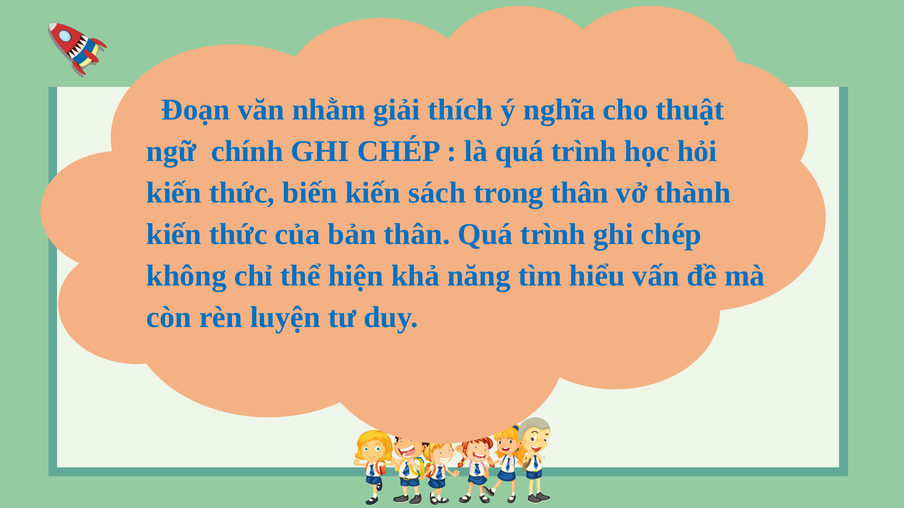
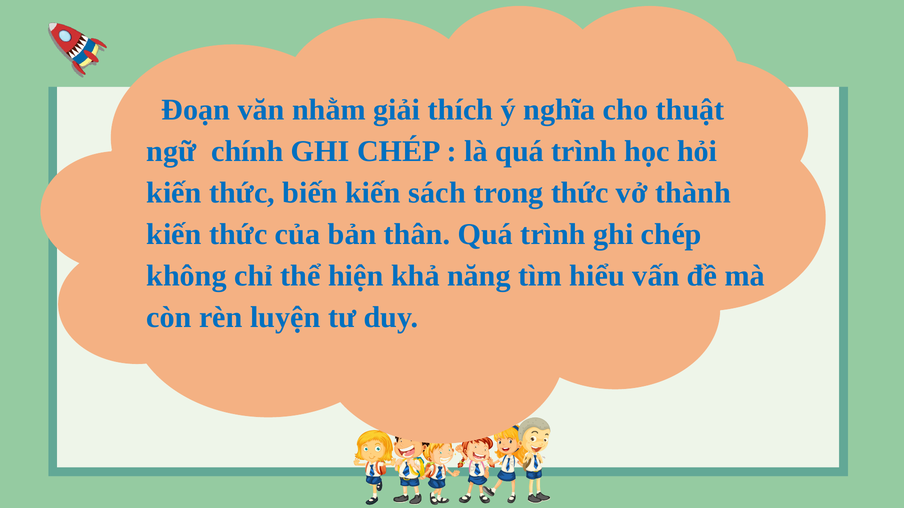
trong thân: thân -> thức
